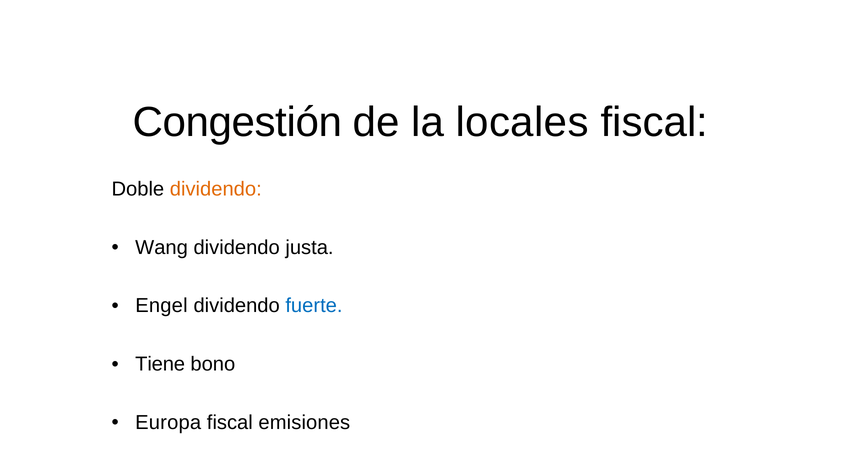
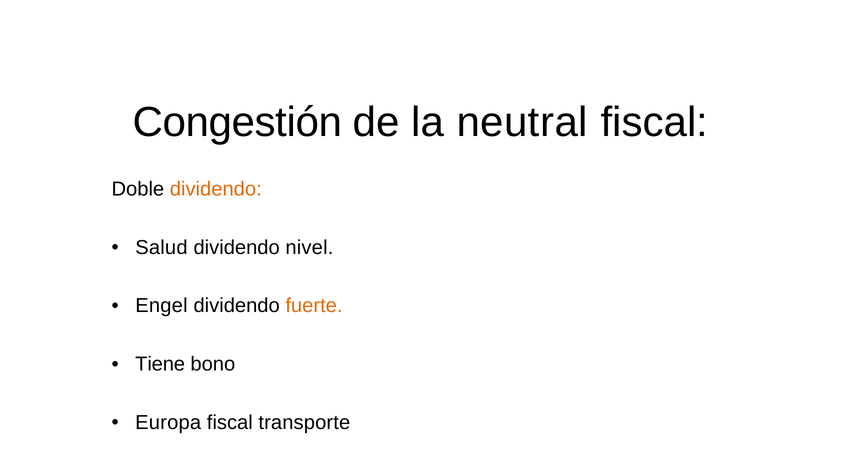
locales: locales -> neutral
Wang: Wang -> Salud
justa: justa -> nivel
fuerte colour: blue -> orange
emisiones: emisiones -> transporte
